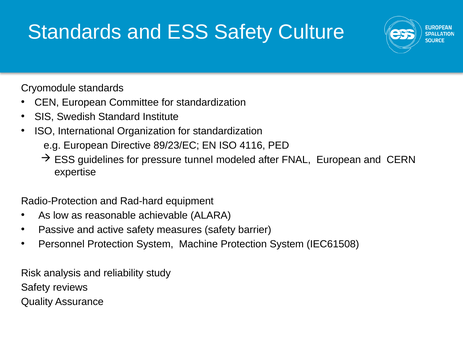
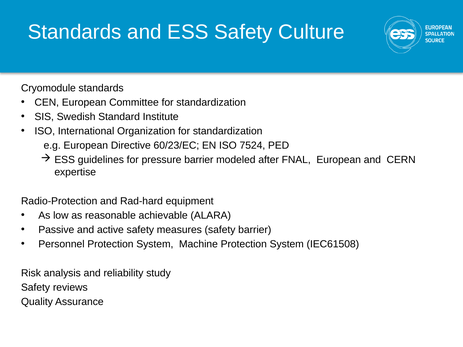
89/23/EC: 89/23/EC -> 60/23/EC
4116: 4116 -> 7524
pressure tunnel: tunnel -> barrier
